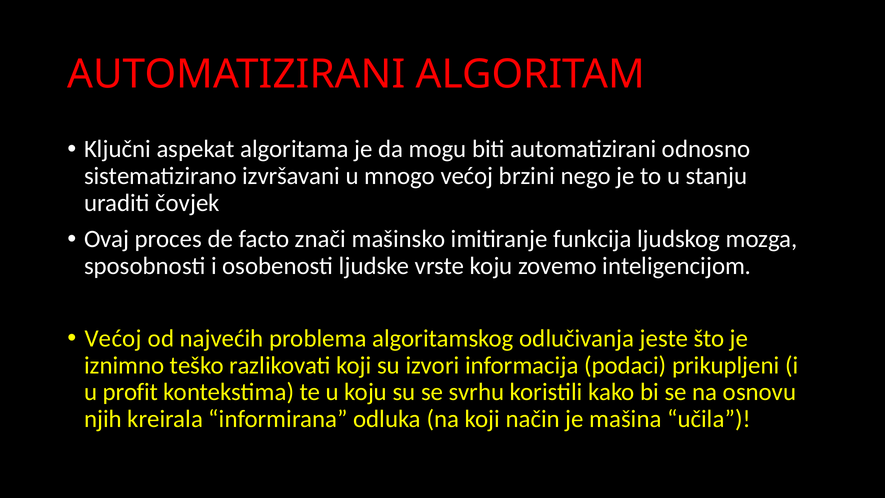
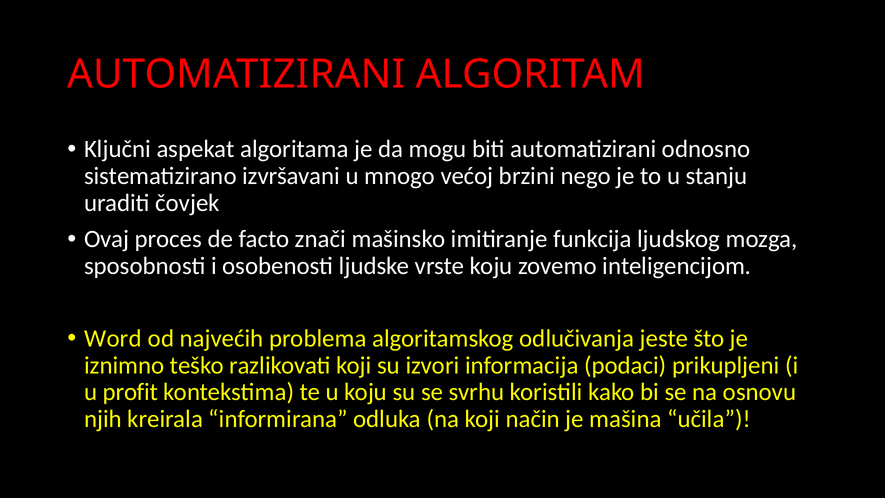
Većoj at (113, 338): Većoj -> Word
